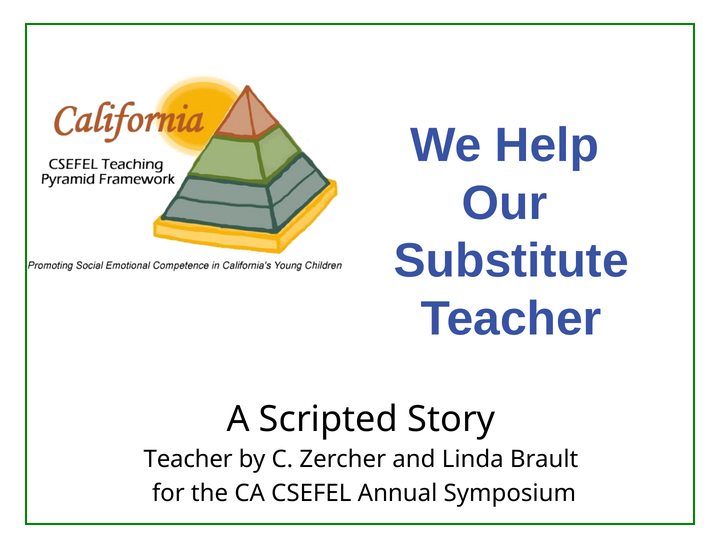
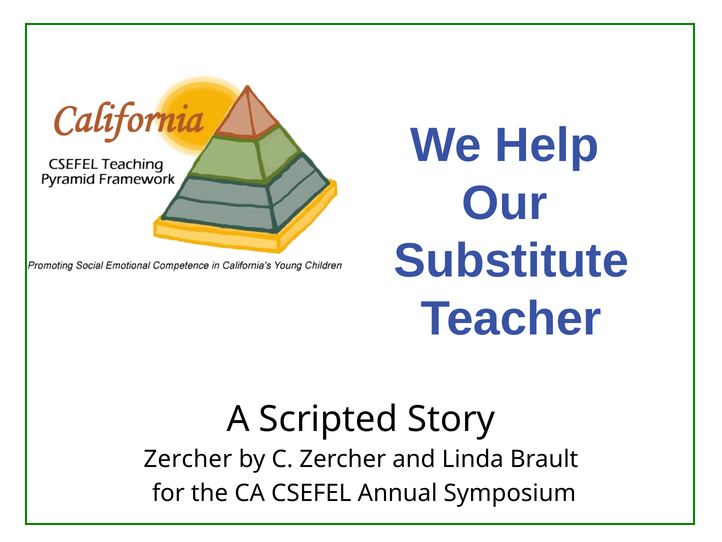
Teacher at (188, 459): Teacher -> Zercher
